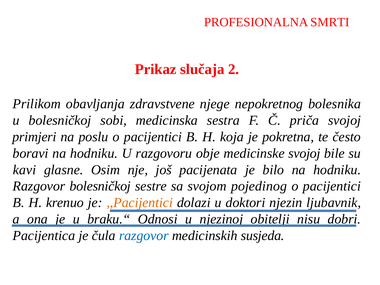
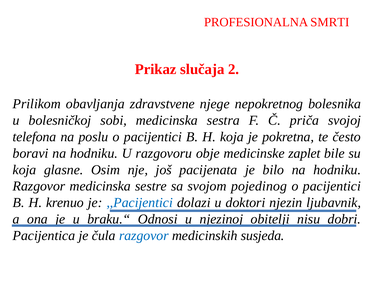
primjeri: primjeri -> telefona
medicinske svojoj: svojoj -> zaplet
kavi at (24, 170): kavi -> koja
Razgovor bolesničkoj: bolesničkoj -> medicinska
,,Pacijentici colour: orange -> blue
